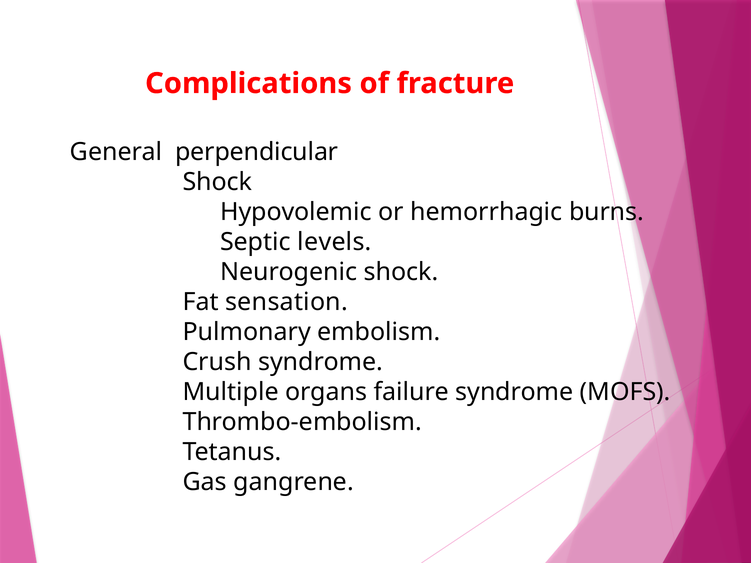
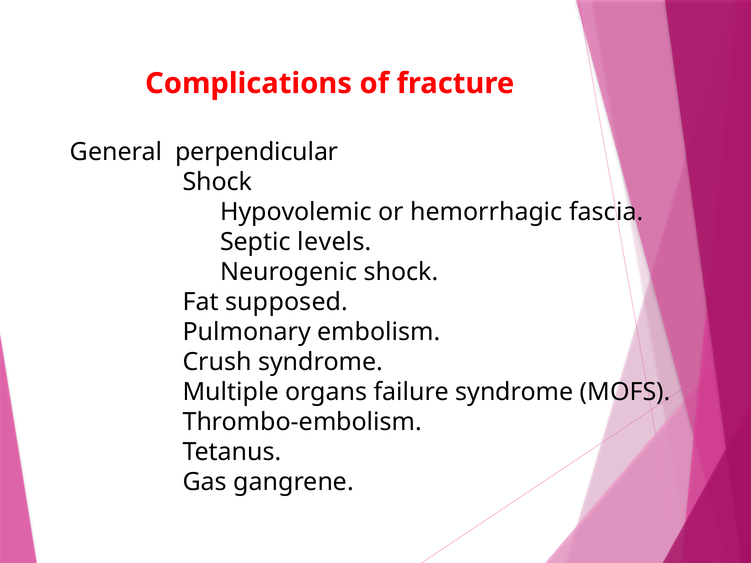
burns: burns -> fascia
sensation: sensation -> supposed
